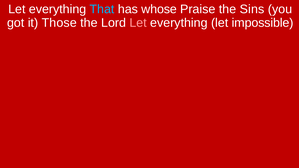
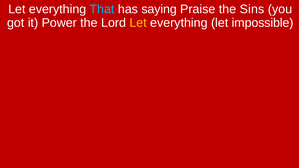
whose: whose -> saying
Those: Those -> Power
Let at (138, 23) colour: pink -> yellow
